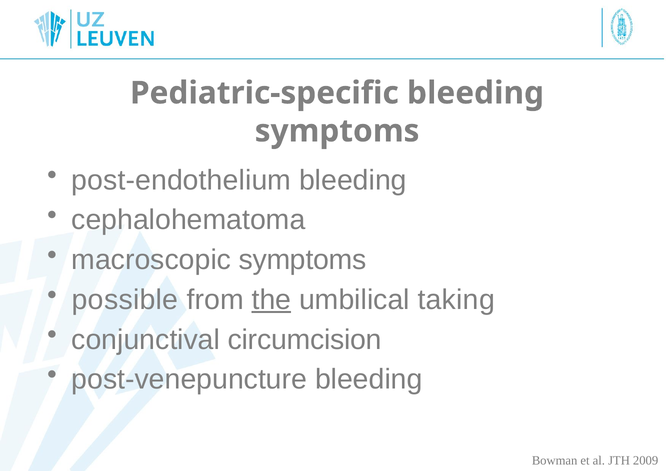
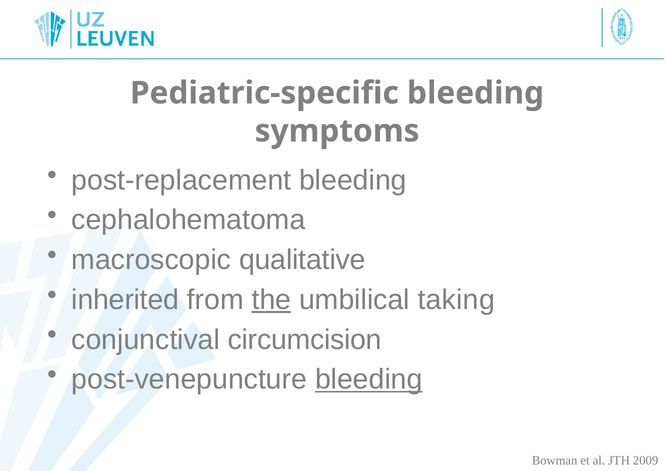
post-endothelium: post-endothelium -> post-replacement
macroscopic symptoms: symptoms -> qualitative
possible: possible -> inherited
bleeding at (369, 379) underline: none -> present
